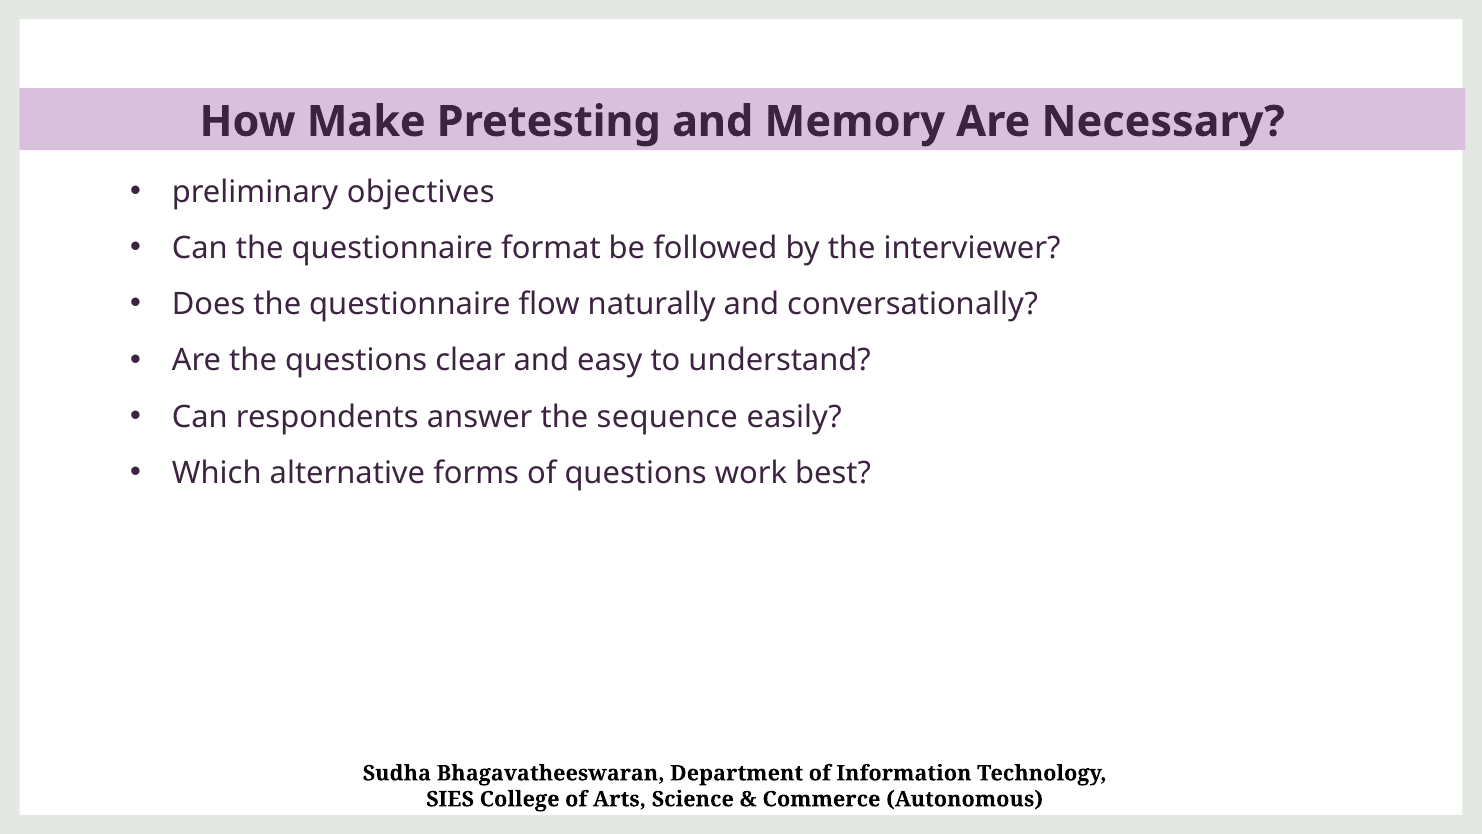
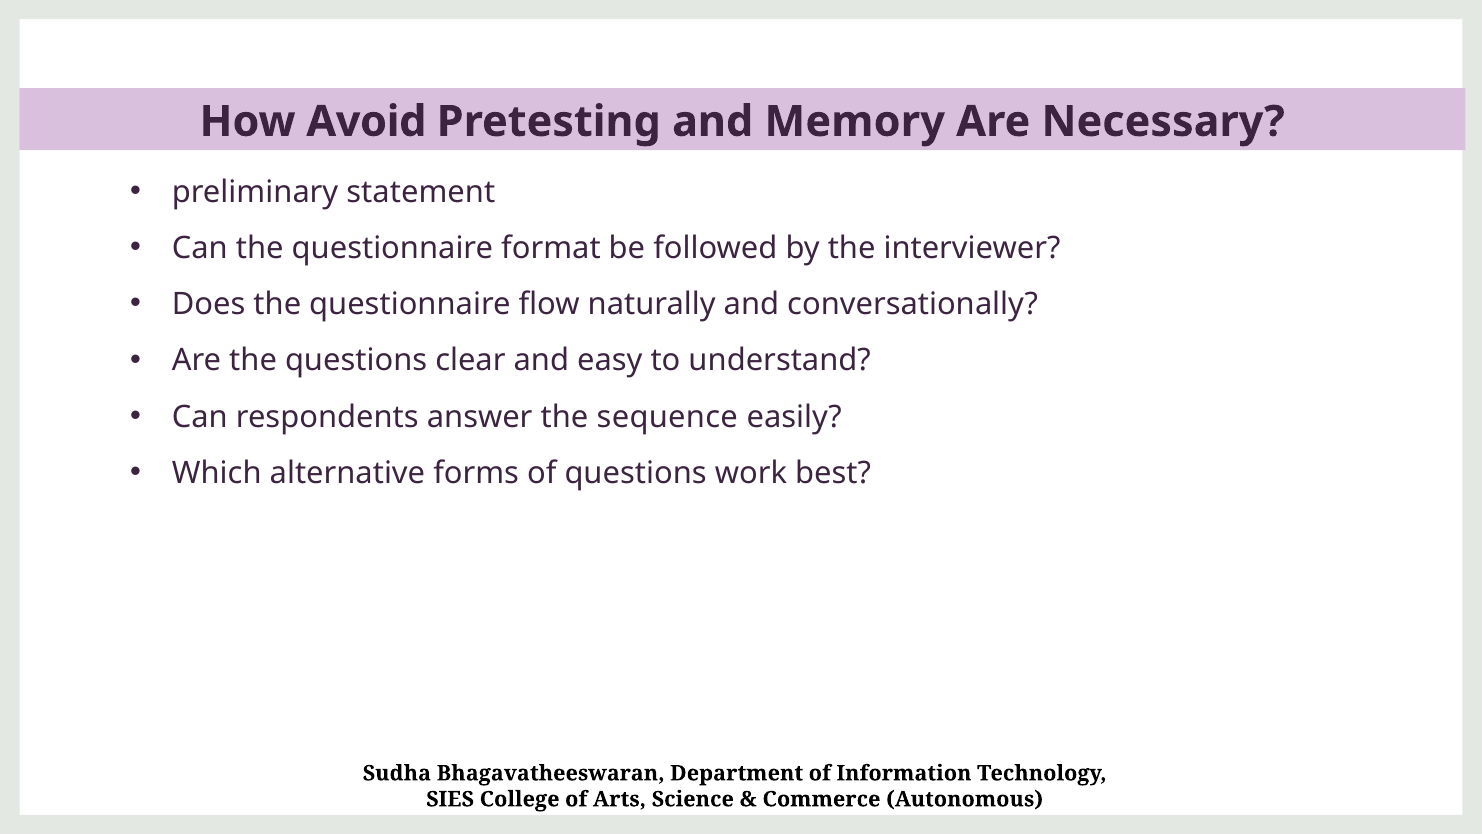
Make: Make -> Avoid
objectives: objectives -> statement
